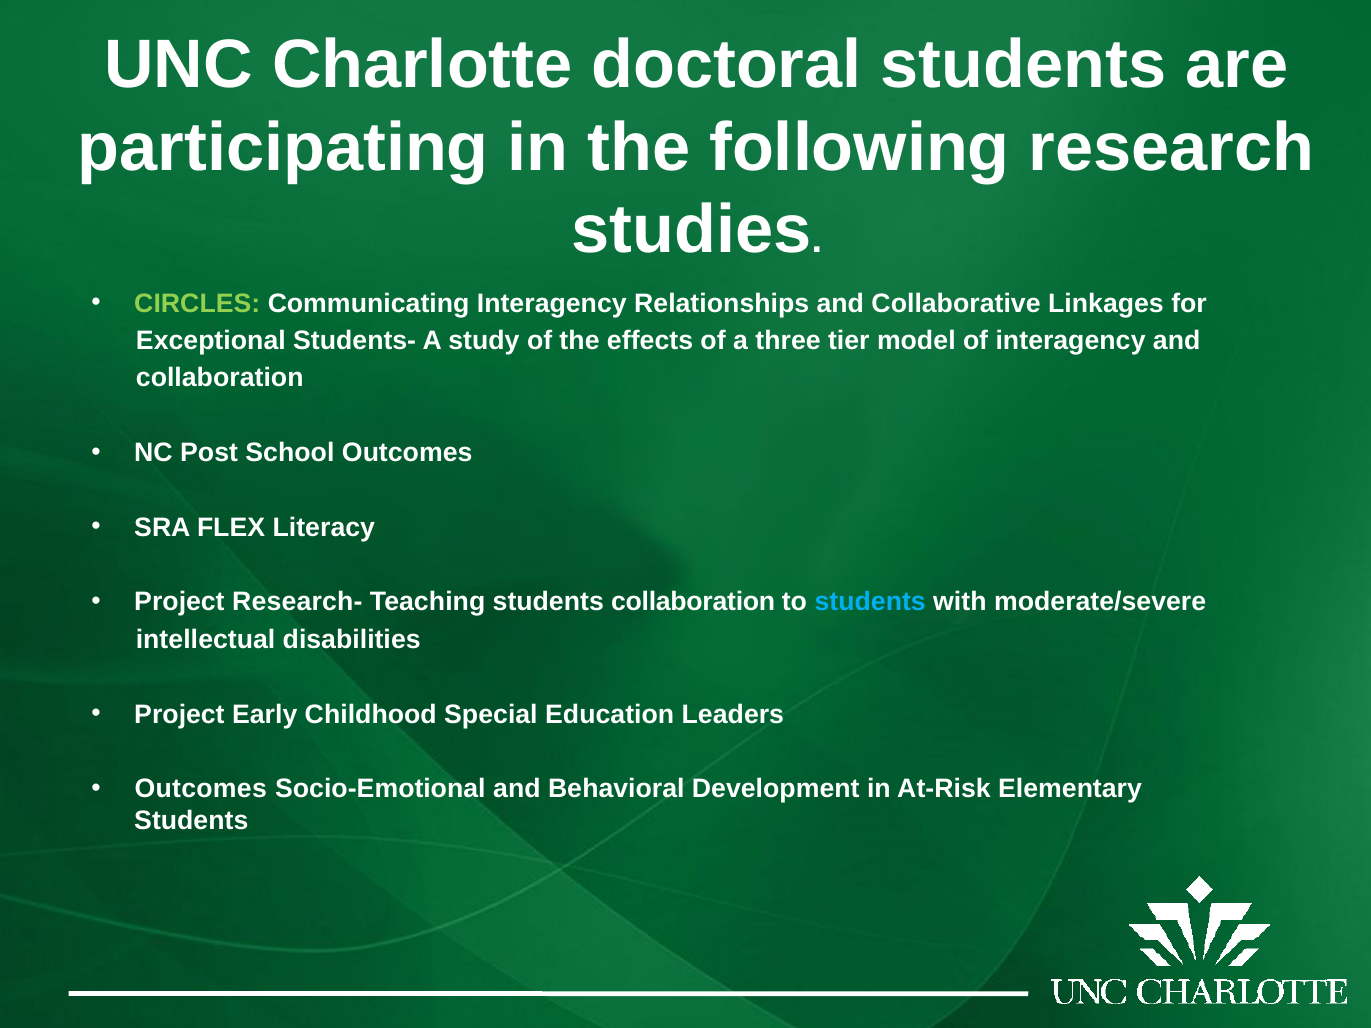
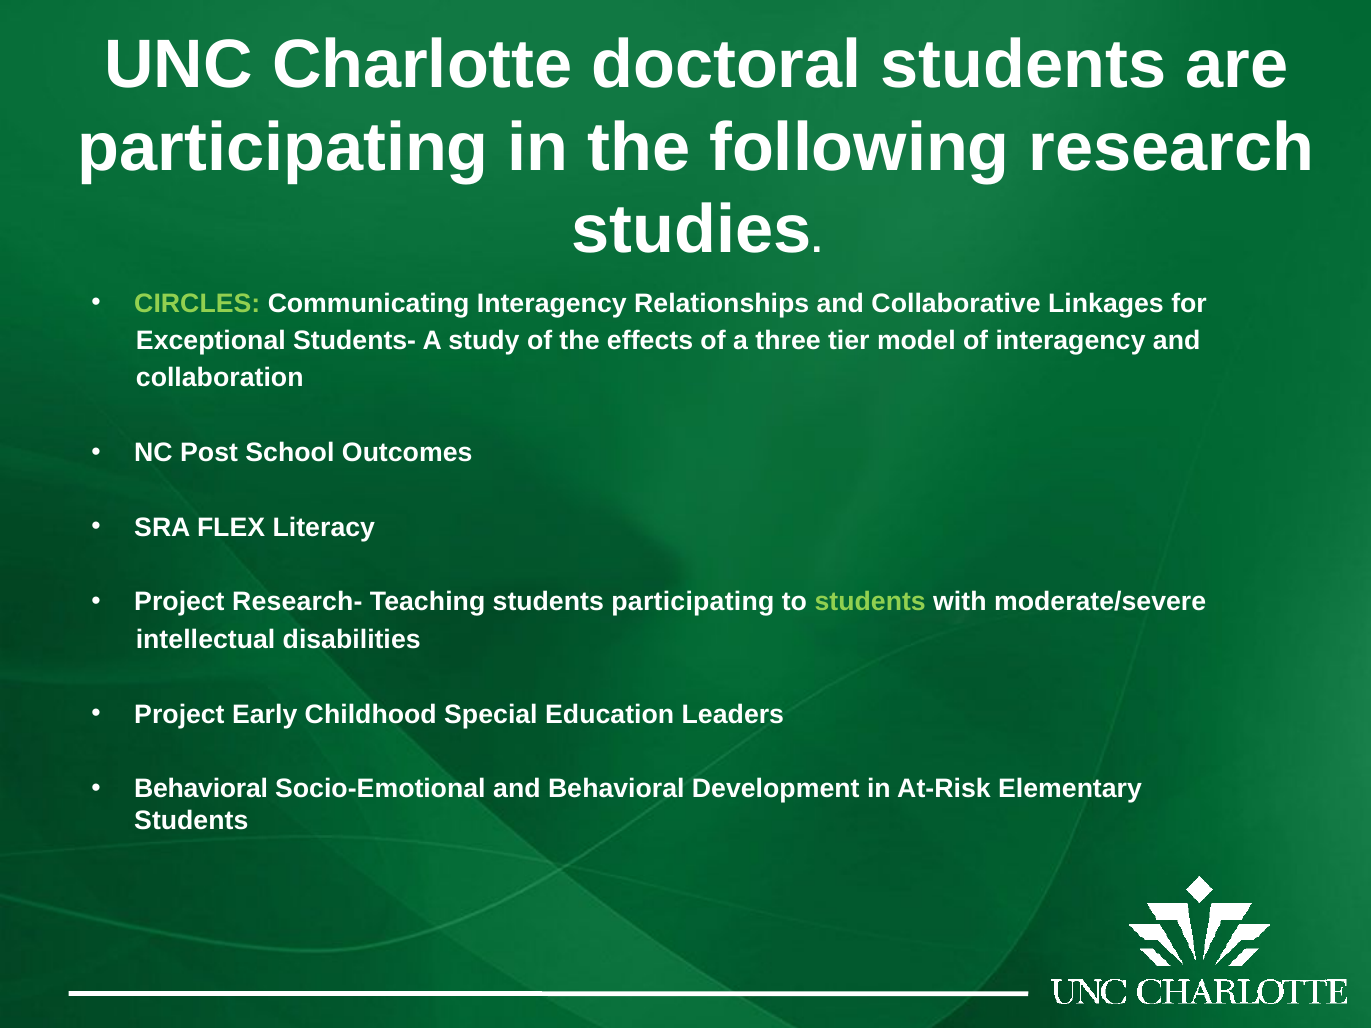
students collaboration: collaboration -> participating
students at (870, 602) colour: light blue -> light green
Outcomes at (201, 789): Outcomes -> Behavioral
